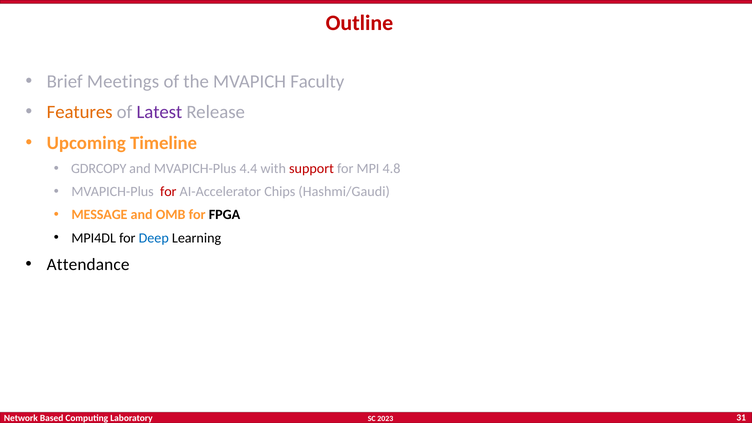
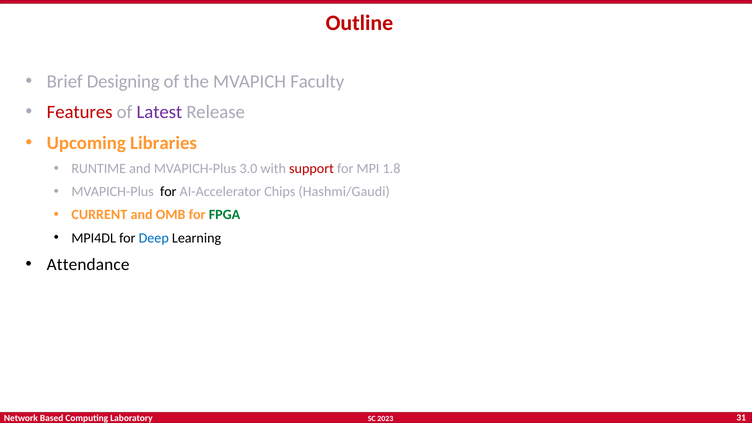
Meetings: Meetings -> Designing
Features colour: orange -> red
Timeline: Timeline -> Libraries
GDRCOPY: GDRCOPY -> RUNTIME
4.4: 4.4 -> 3.0
4.8: 4.8 -> 1.8
for at (168, 192) colour: red -> black
MESSAGE: MESSAGE -> CURRENT
FPGA colour: black -> green
